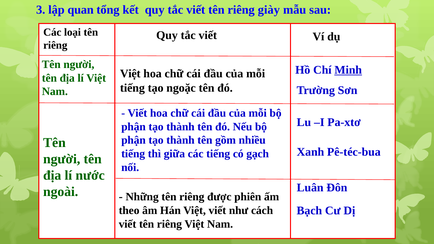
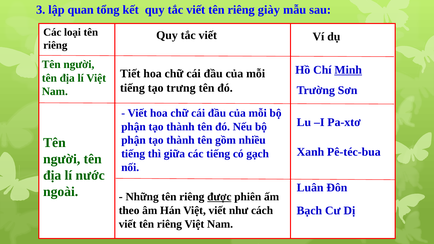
Việt at (130, 74): Việt -> Tiết
ngoặc: ngoặc -> trưng
được underline: none -> present
